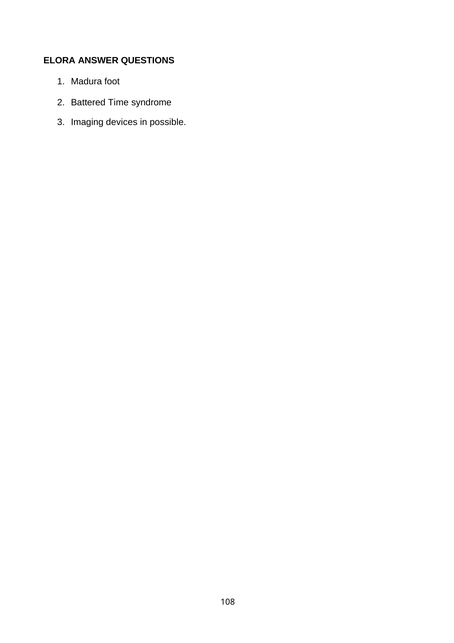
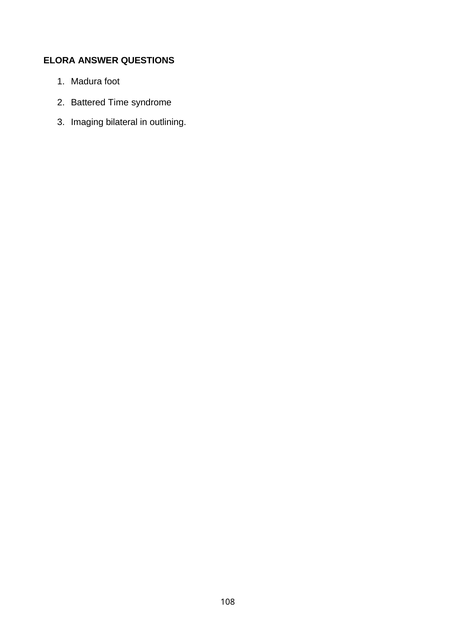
devices: devices -> bilateral
possible: possible -> outlining
